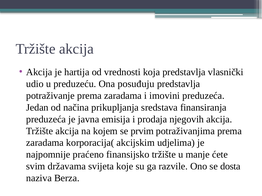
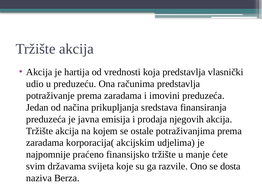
posuđuju: posuđuju -> računima
prvim: prvim -> ostale
